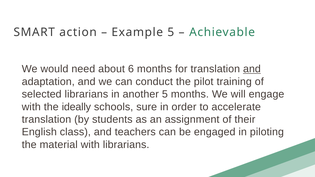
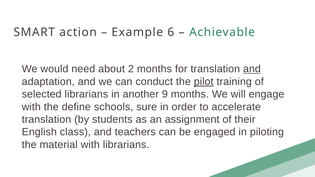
Example 5: 5 -> 6
6: 6 -> 2
pilot underline: none -> present
another 5: 5 -> 9
ideally: ideally -> define
